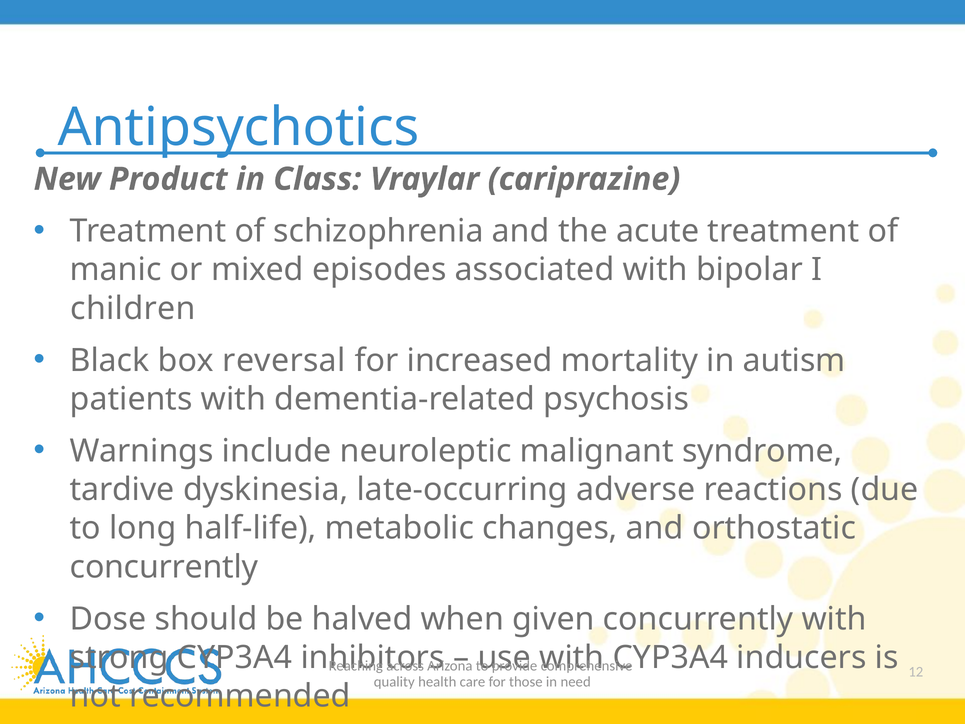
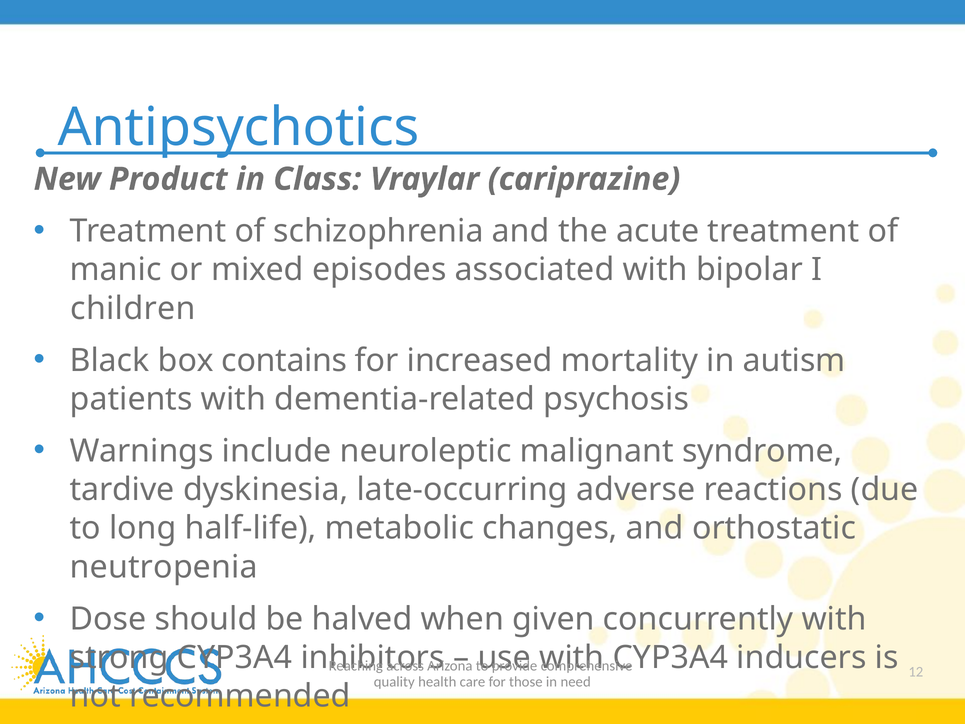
reversal: reversal -> contains
concurrently at (164, 567): concurrently -> neutropenia
